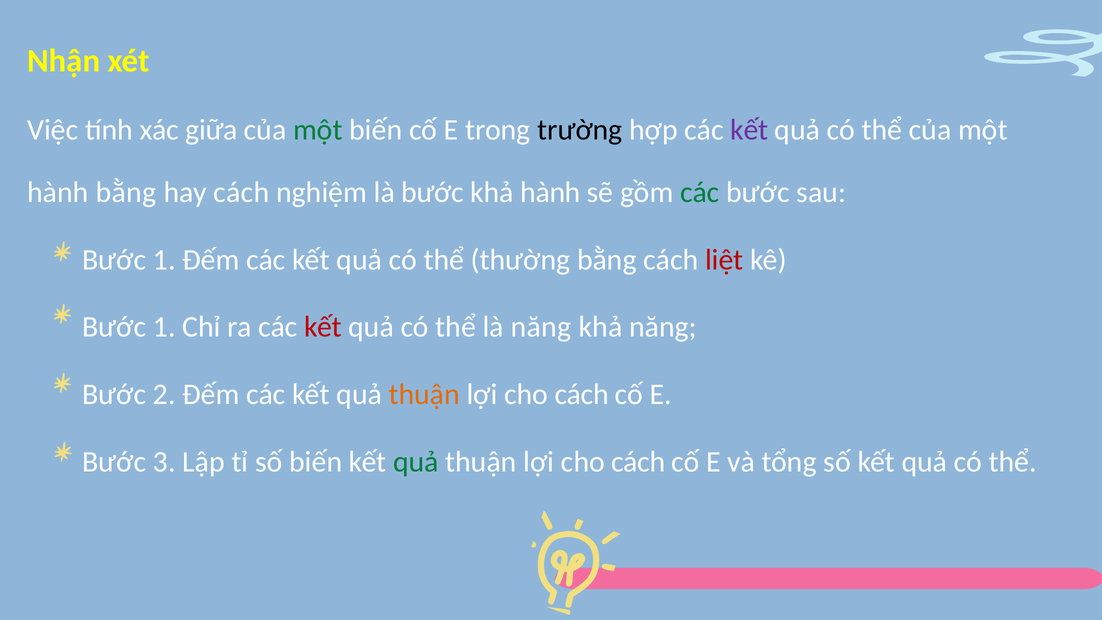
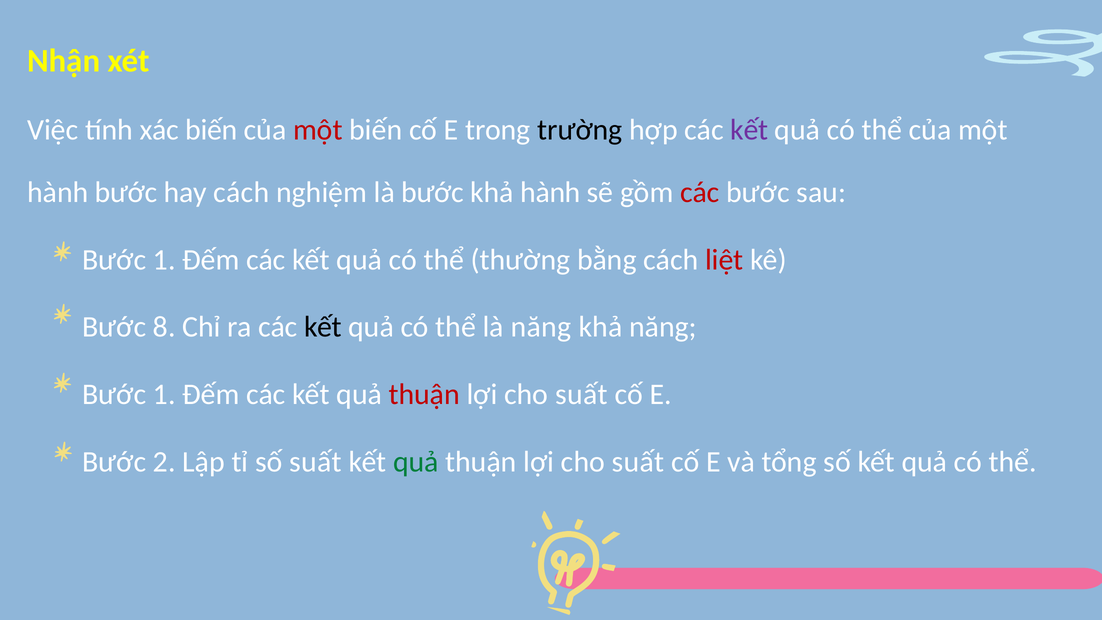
xác giữa: giữa -> biến
một at (318, 130) colour: green -> red
hành bằng: bằng -> bước
các at (700, 193) colour: green -> red
1 at (164, 327): 1 -> 8
kết at (323, 327) colour: red -> black
2 at (164, 394): 2 -> 1
thuận at (424, 394) colour: orange -> red
cách at (582, 394): cách -> suất
3: 3 -> 2
số biến: biến -> suất
cách at (638, 462): cách -> suất
